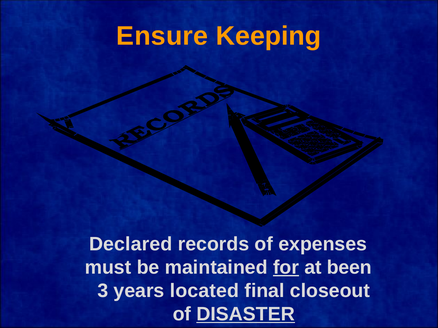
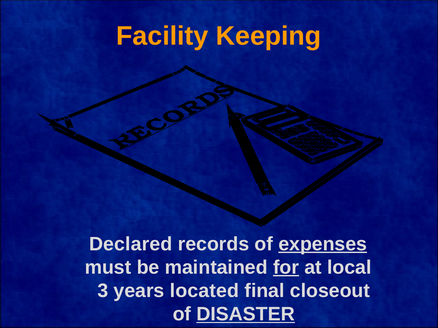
Ensure: Ensure -> Facility
expenses underline: none -> present
been: been -> local
